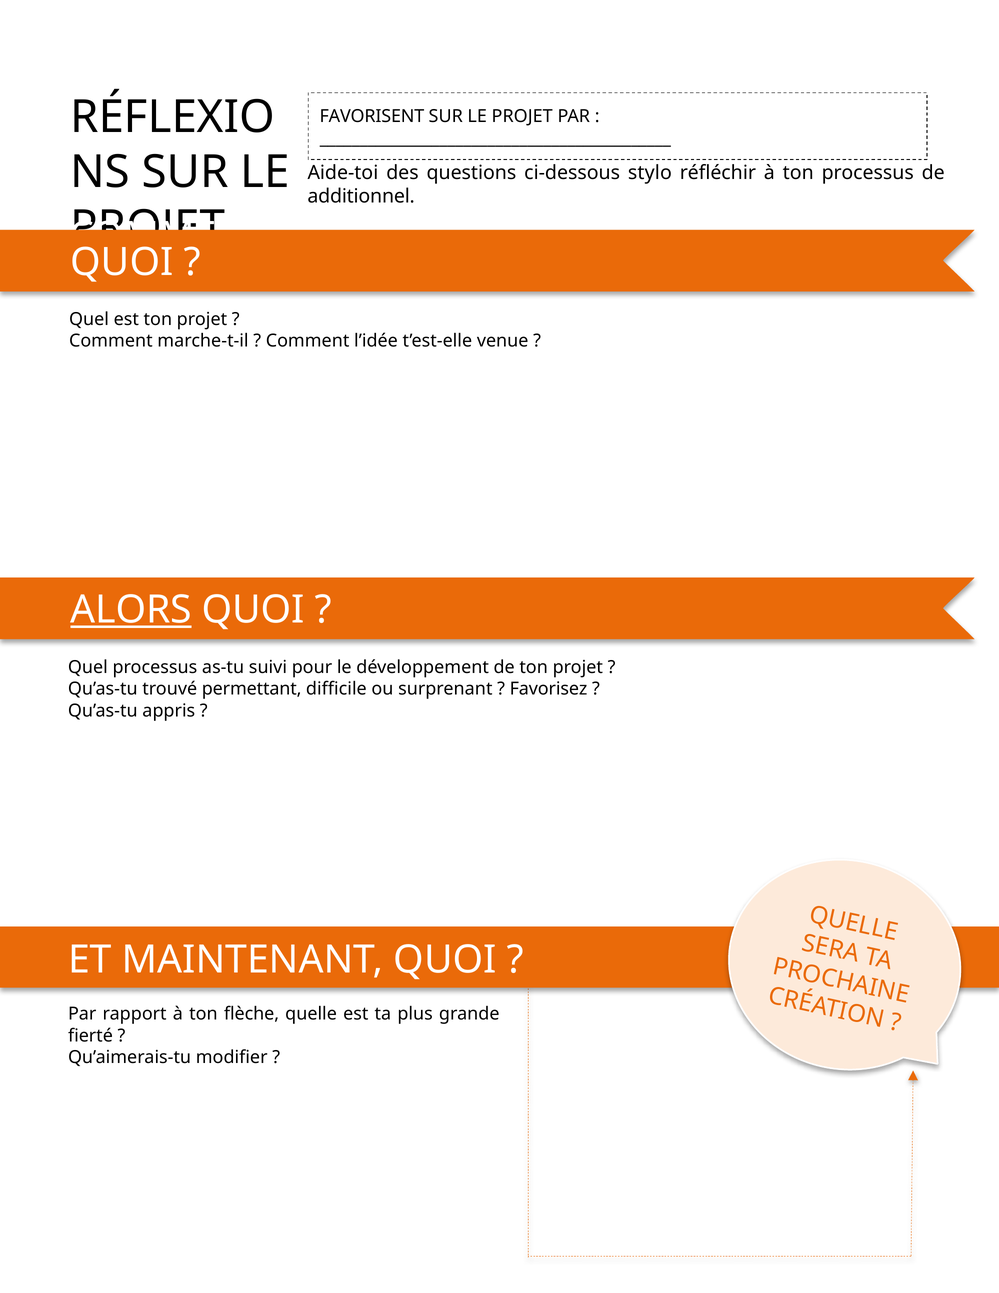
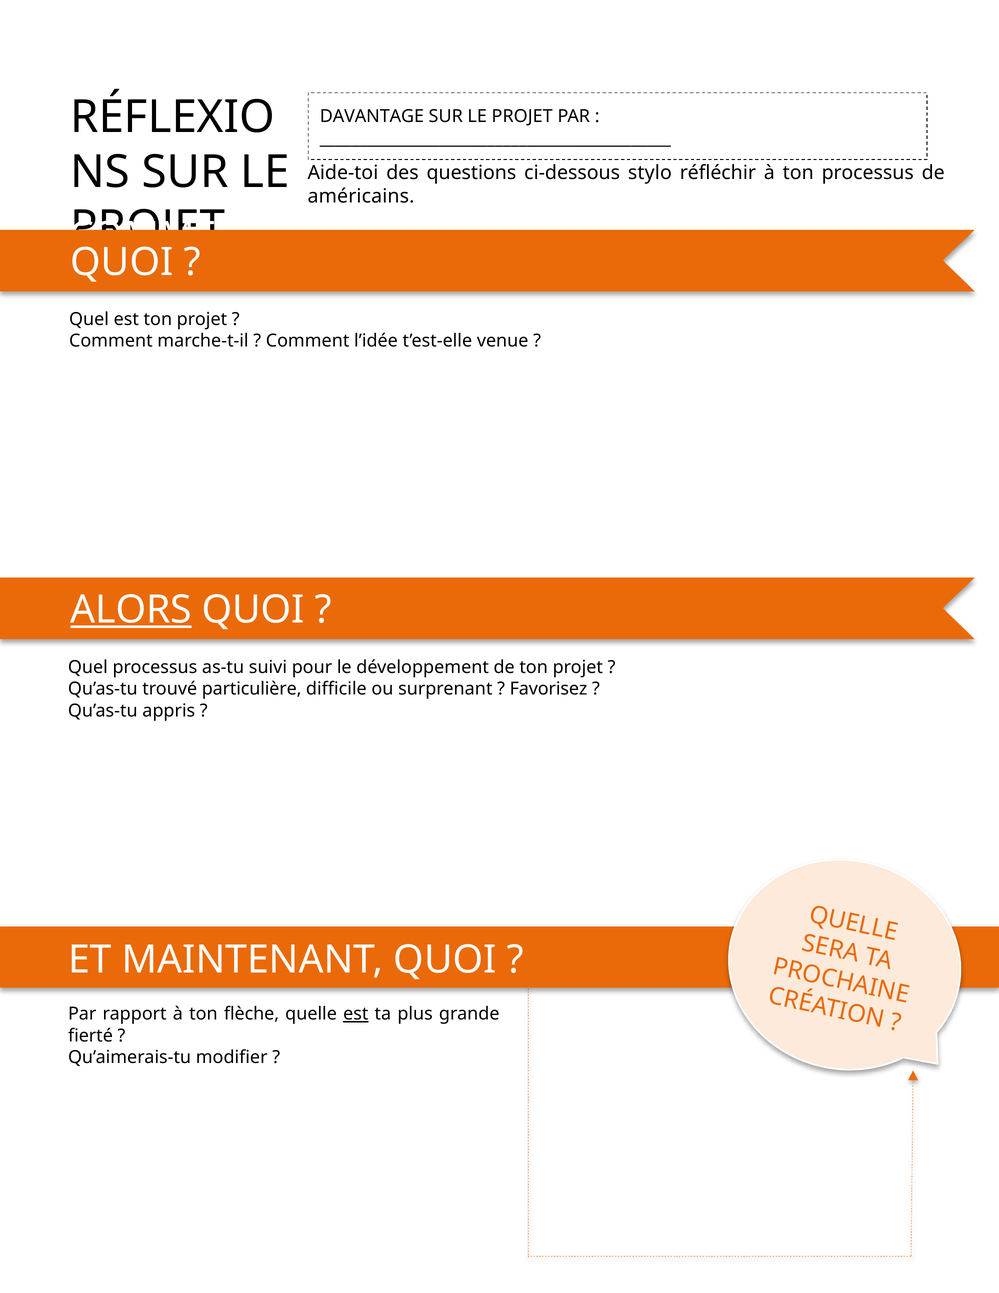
FAVORISENT: FAVORISENT -> DAVANTAGE
additionnel: additionnel -> américains
permettant: permettant -> particulière
est at (356, 1014) underline: none -> present
